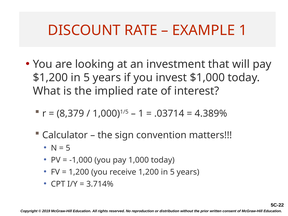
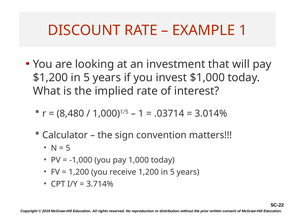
8,379: 8,379 -> 8,480
4.389%: 4.389% -> 3.014%
